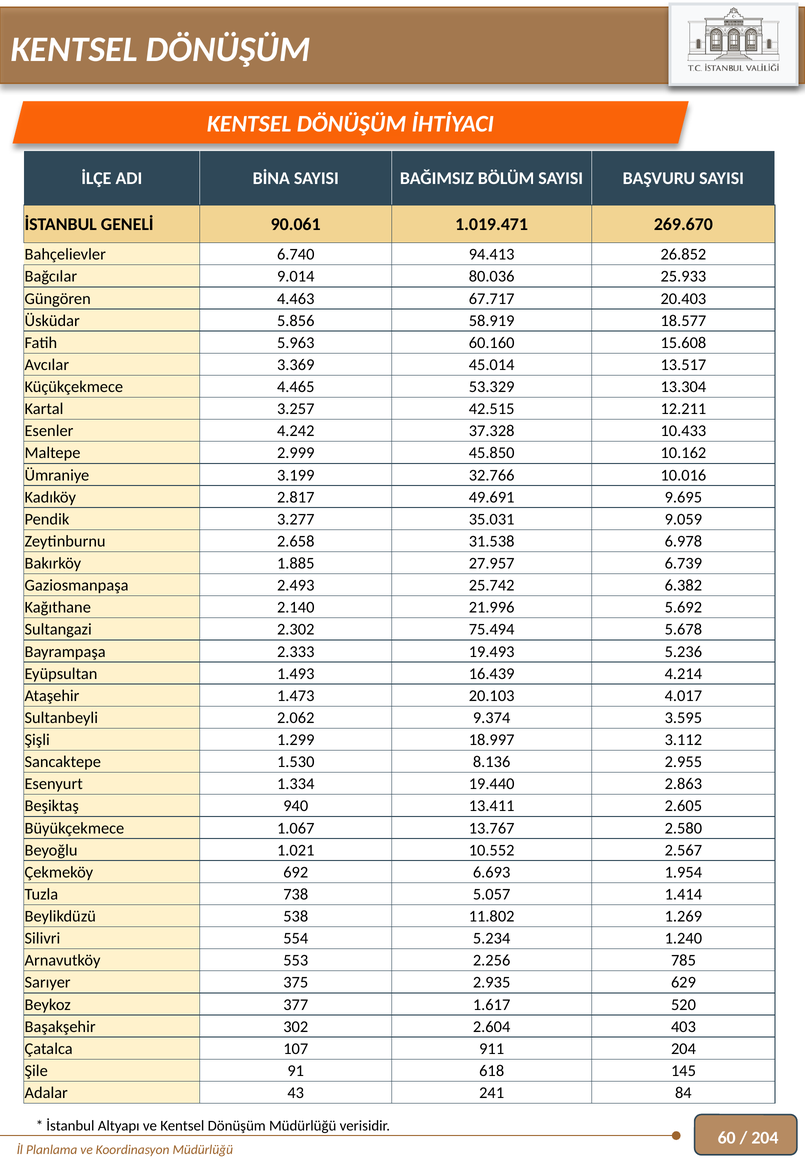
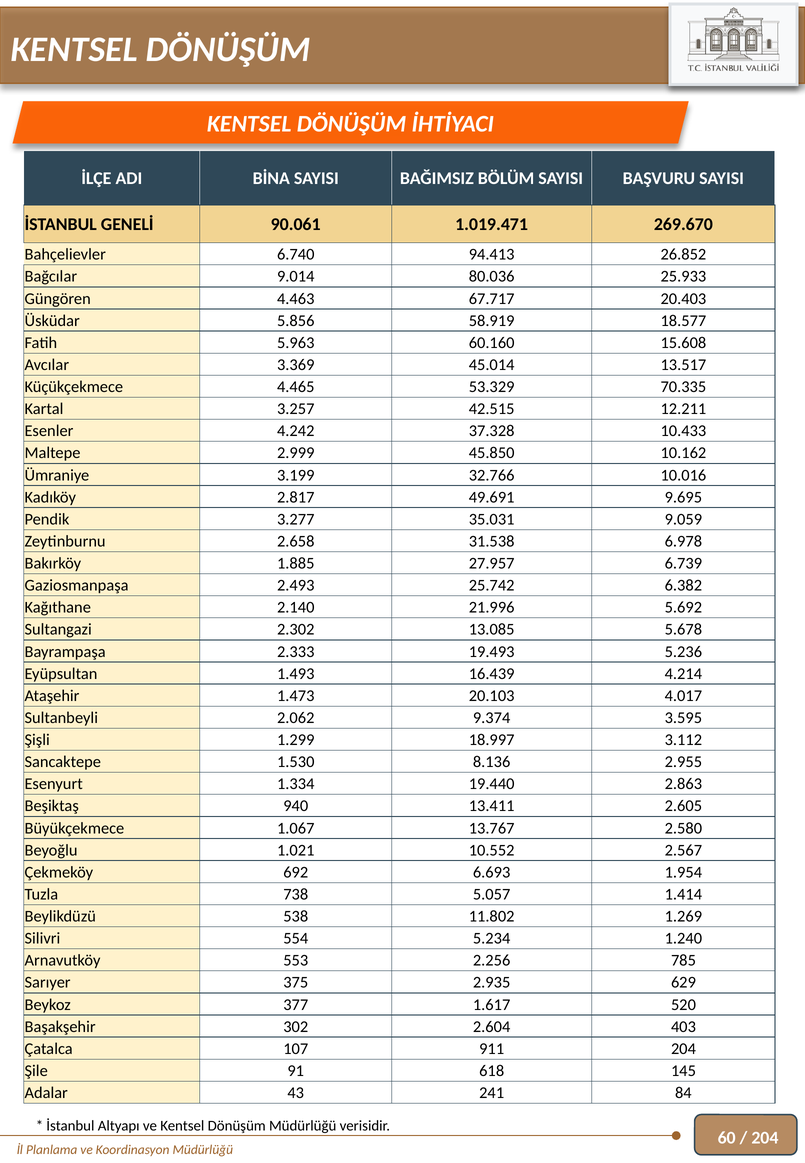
13.304: 13.304 -> 70.335
75.494: 75.494 -> 13.085
